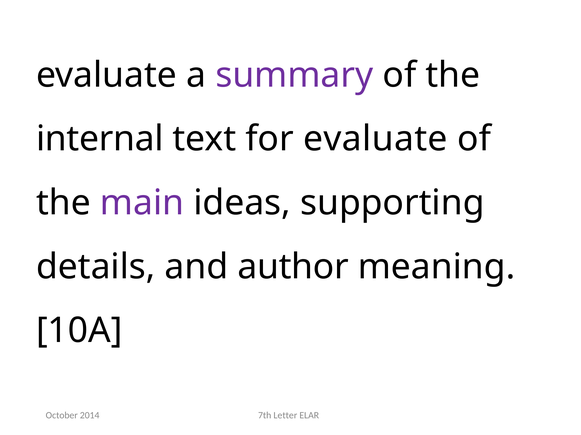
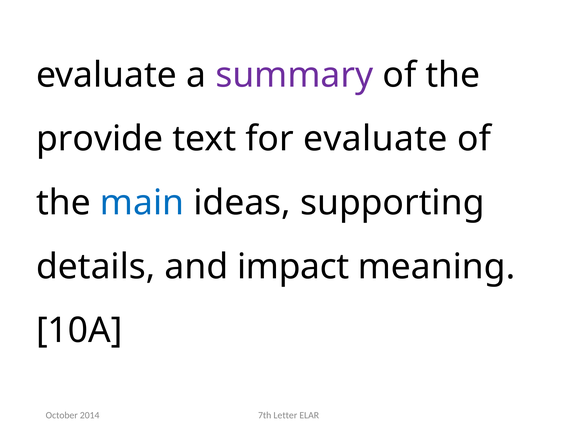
internal: internal -> provide
main colour: purple -> blue
author: author -> impact
